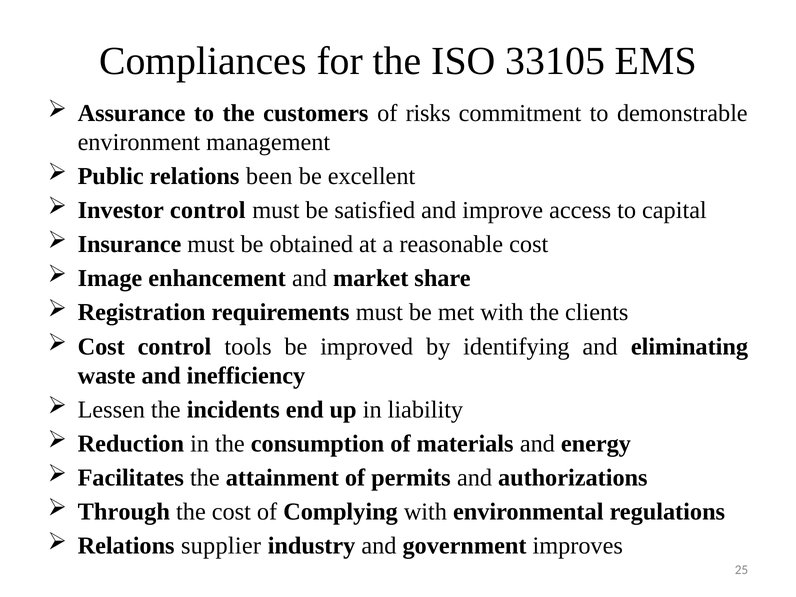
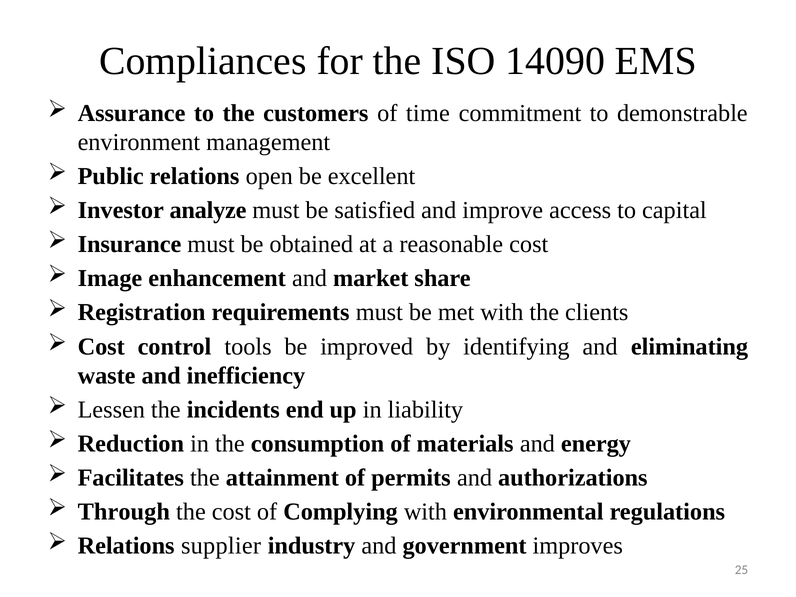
33105: 33105 -> 14090
risks: risks -> time
been: been -> open
Investor control: control -> analyze
